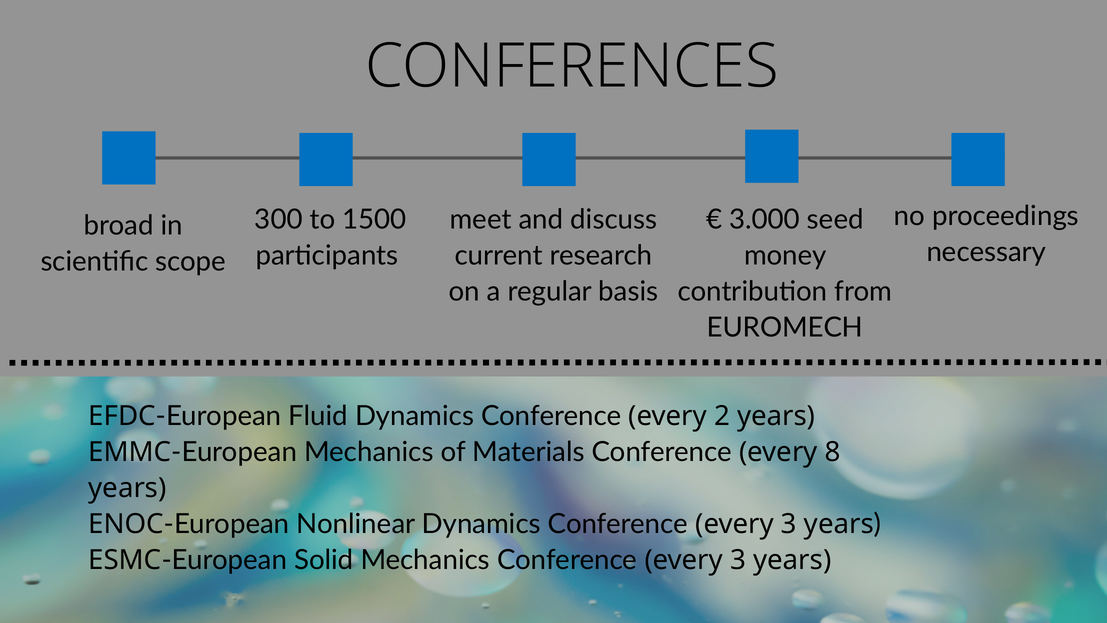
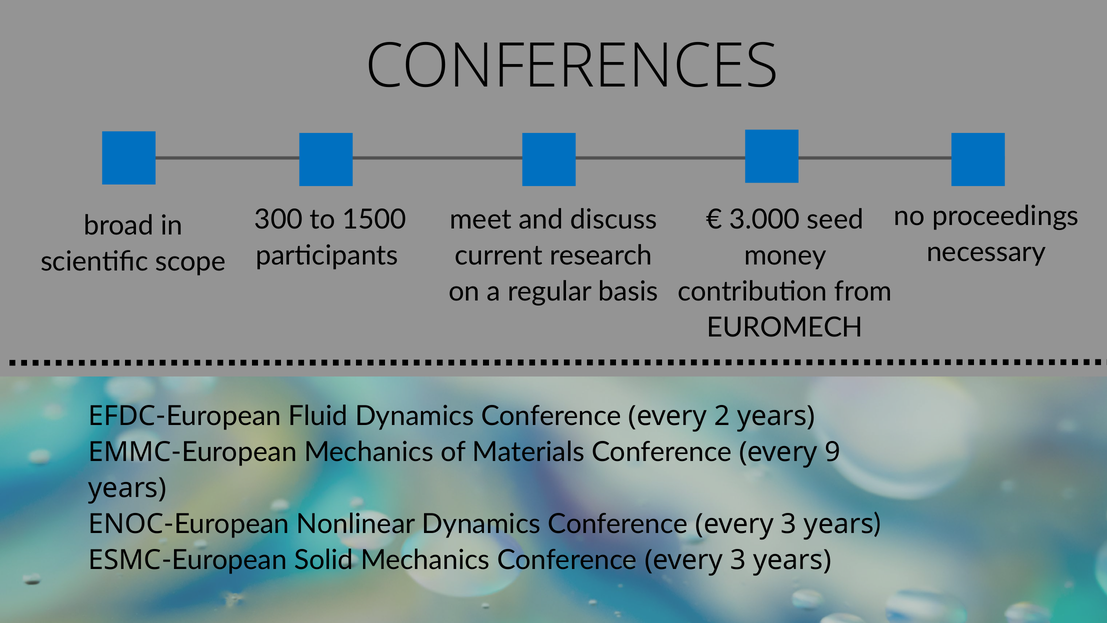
8: 8 -> 9
